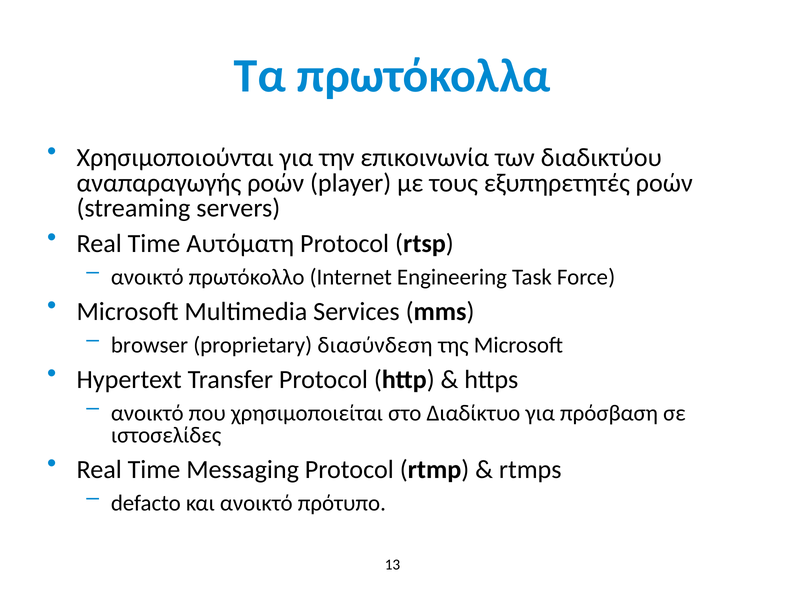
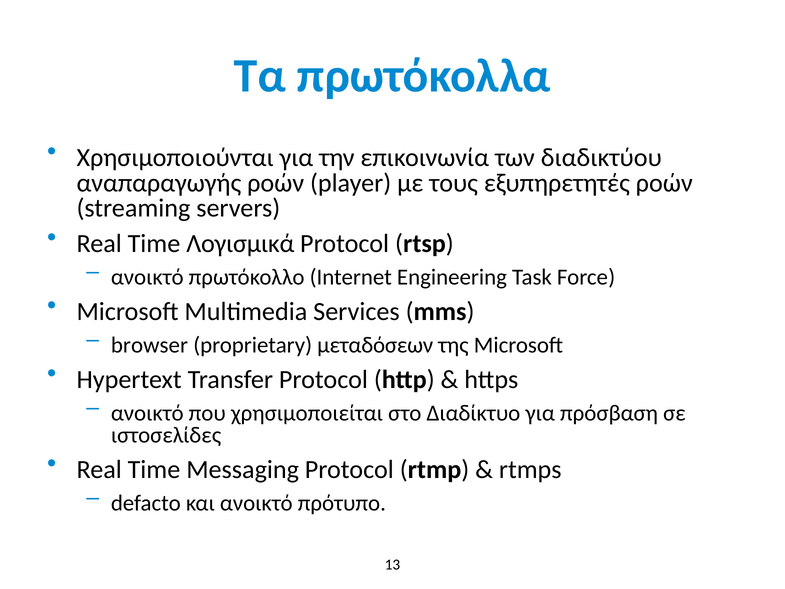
Αυτόματη: Αυτόματη -> Λογισμικά
διασύνδεση: διασύνδεση -> μεταδόσεων
